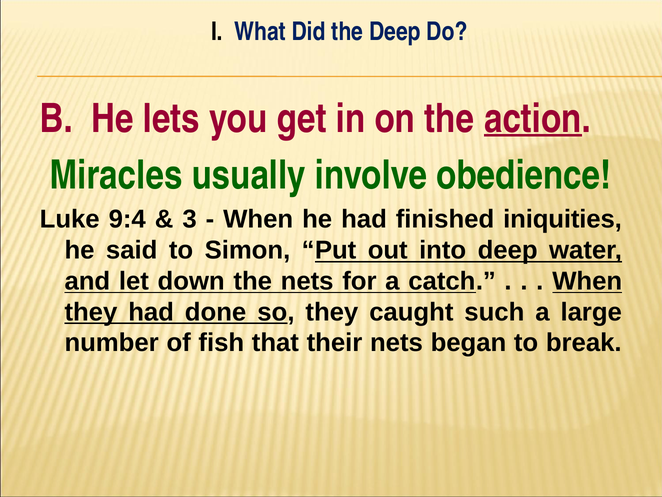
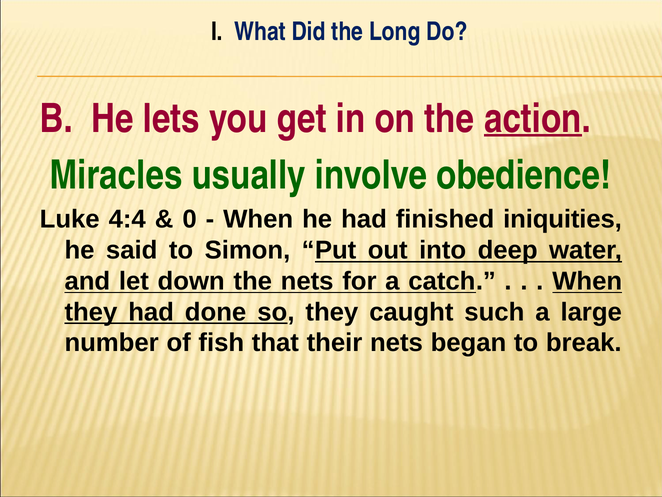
the Deep: Deep -> Long
9:4: 9:4 -> 4:4
3: 3 -> 0
